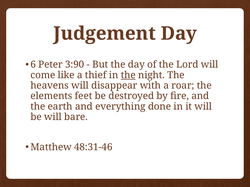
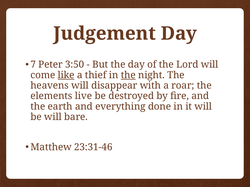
6: 6 -> 7
3:90: 3:90 -> 3:50
like underline: none -> present
feet: feet -> live
48:31-46: 48:31-46 -> 23:31-46
